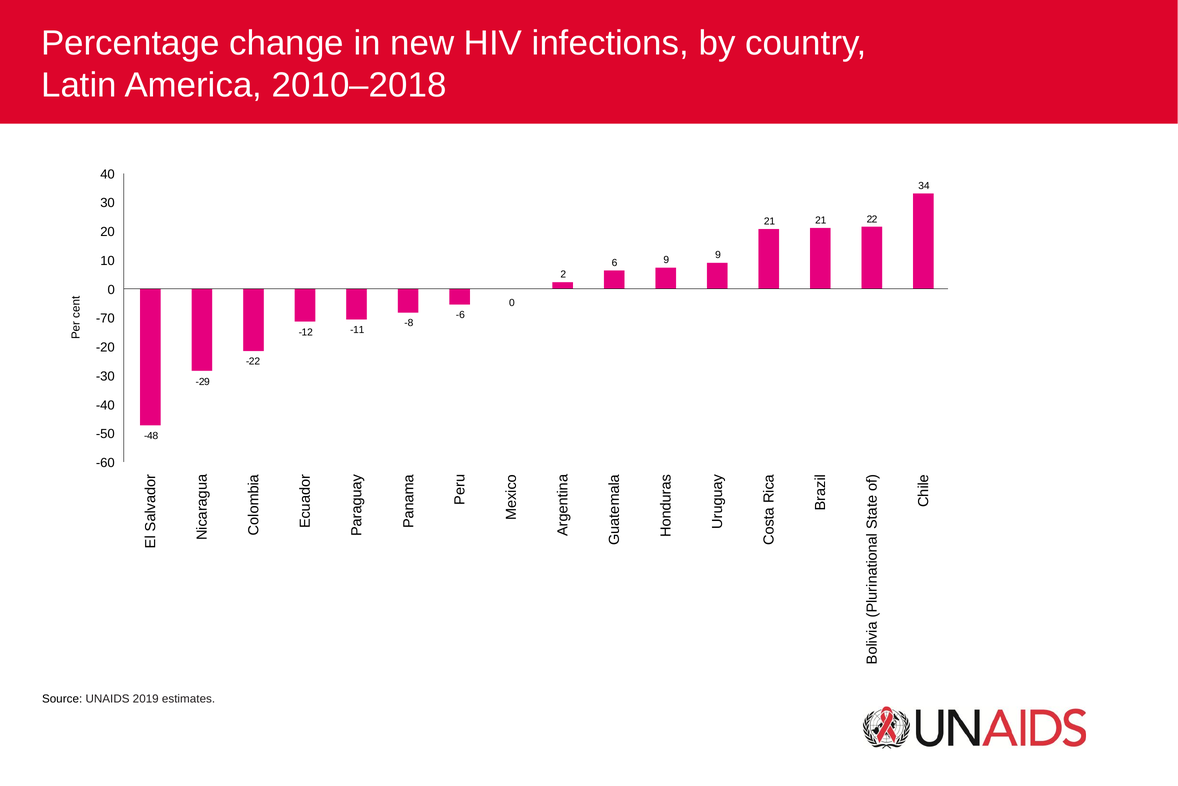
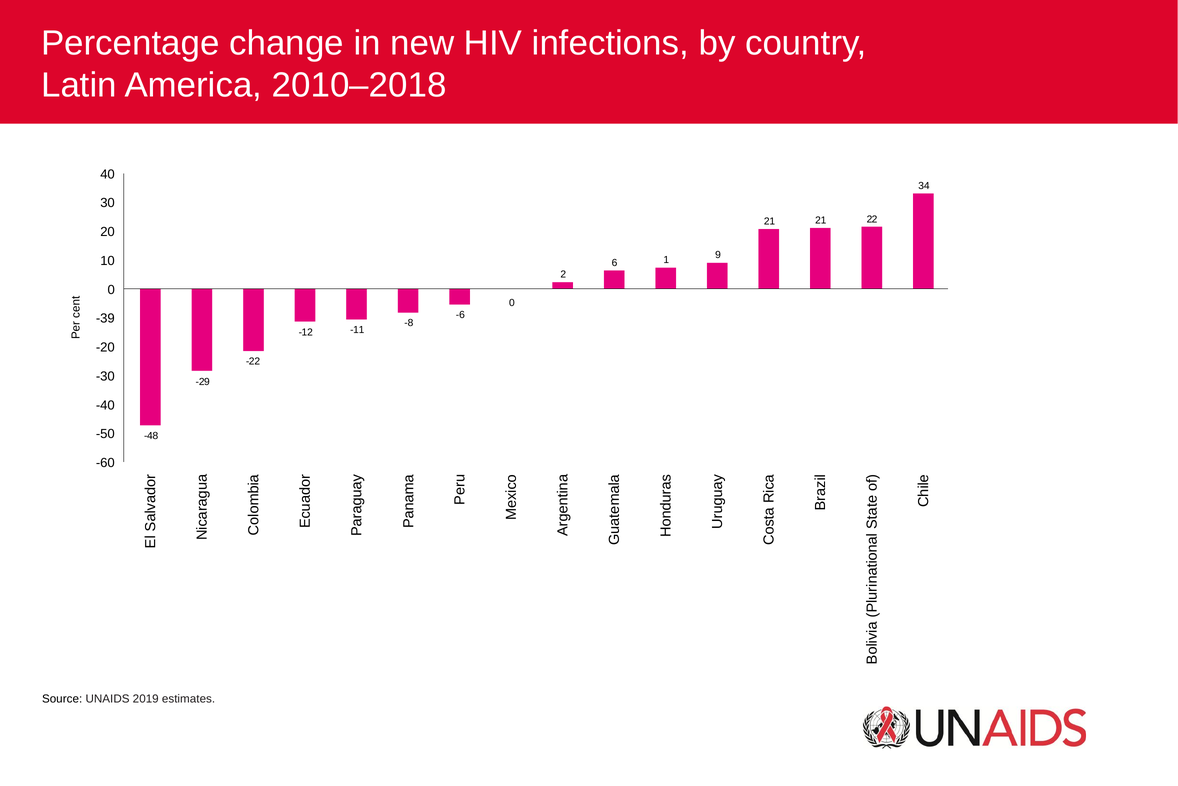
6 9: 9 -> 1
-70: -70 -> -39
